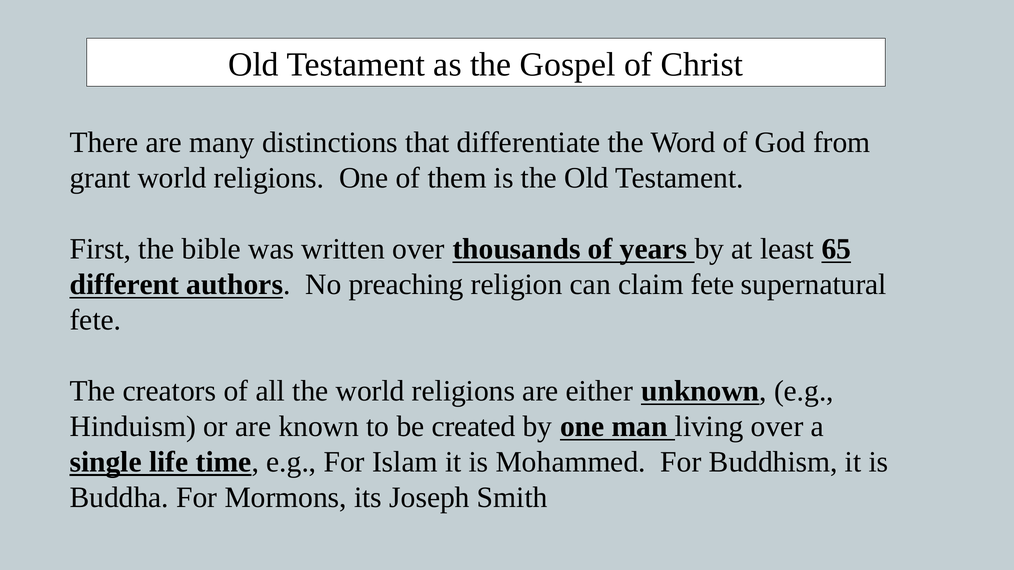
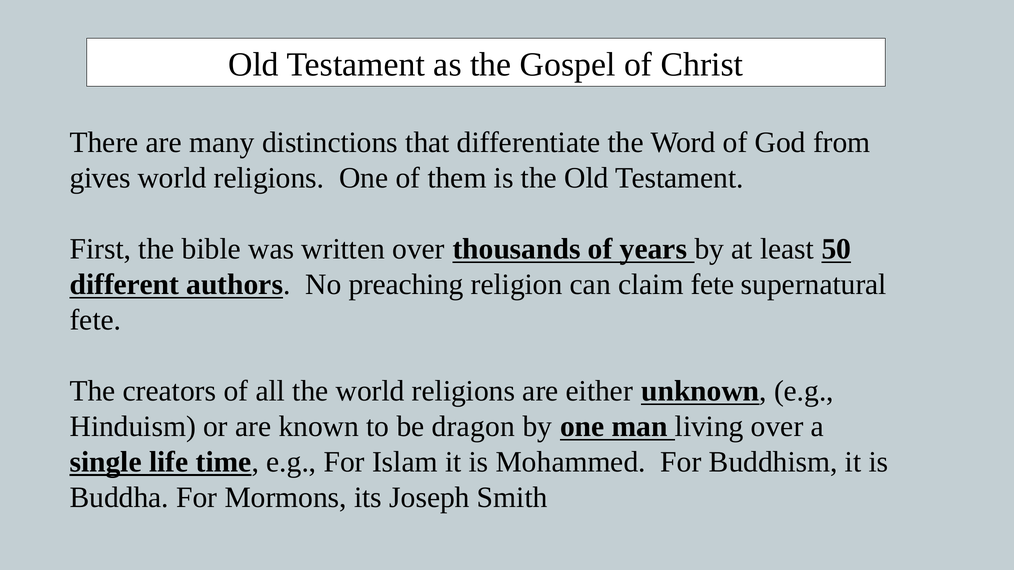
grant: grant -> gives
65: 65 -> 50
created: created -> dragon
